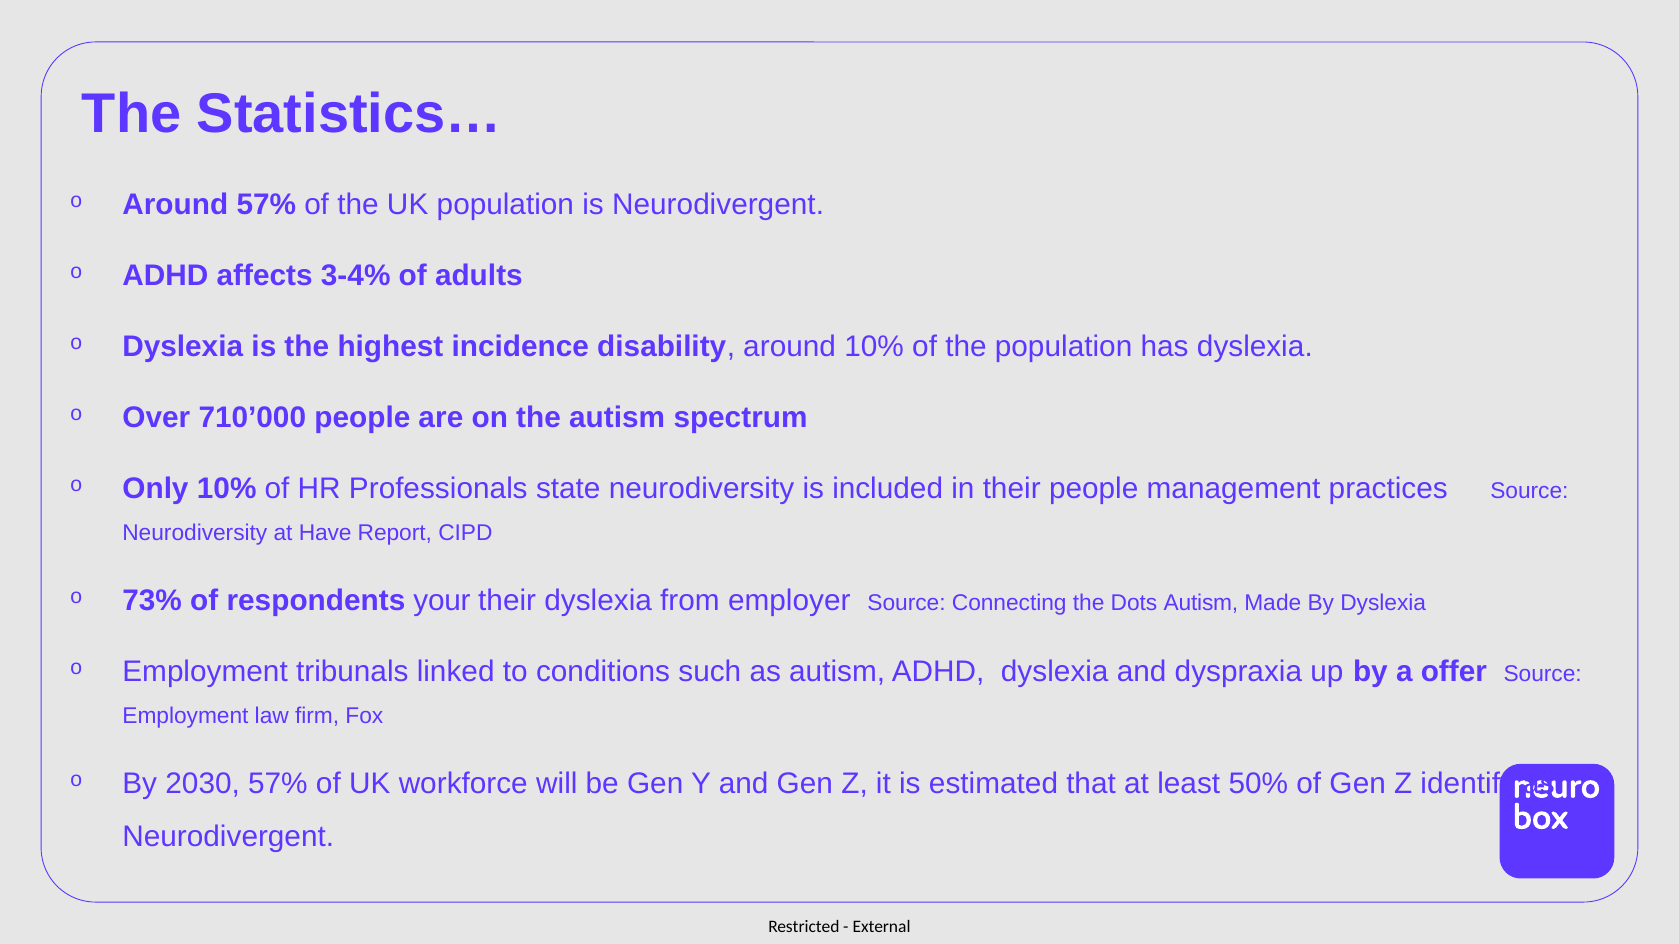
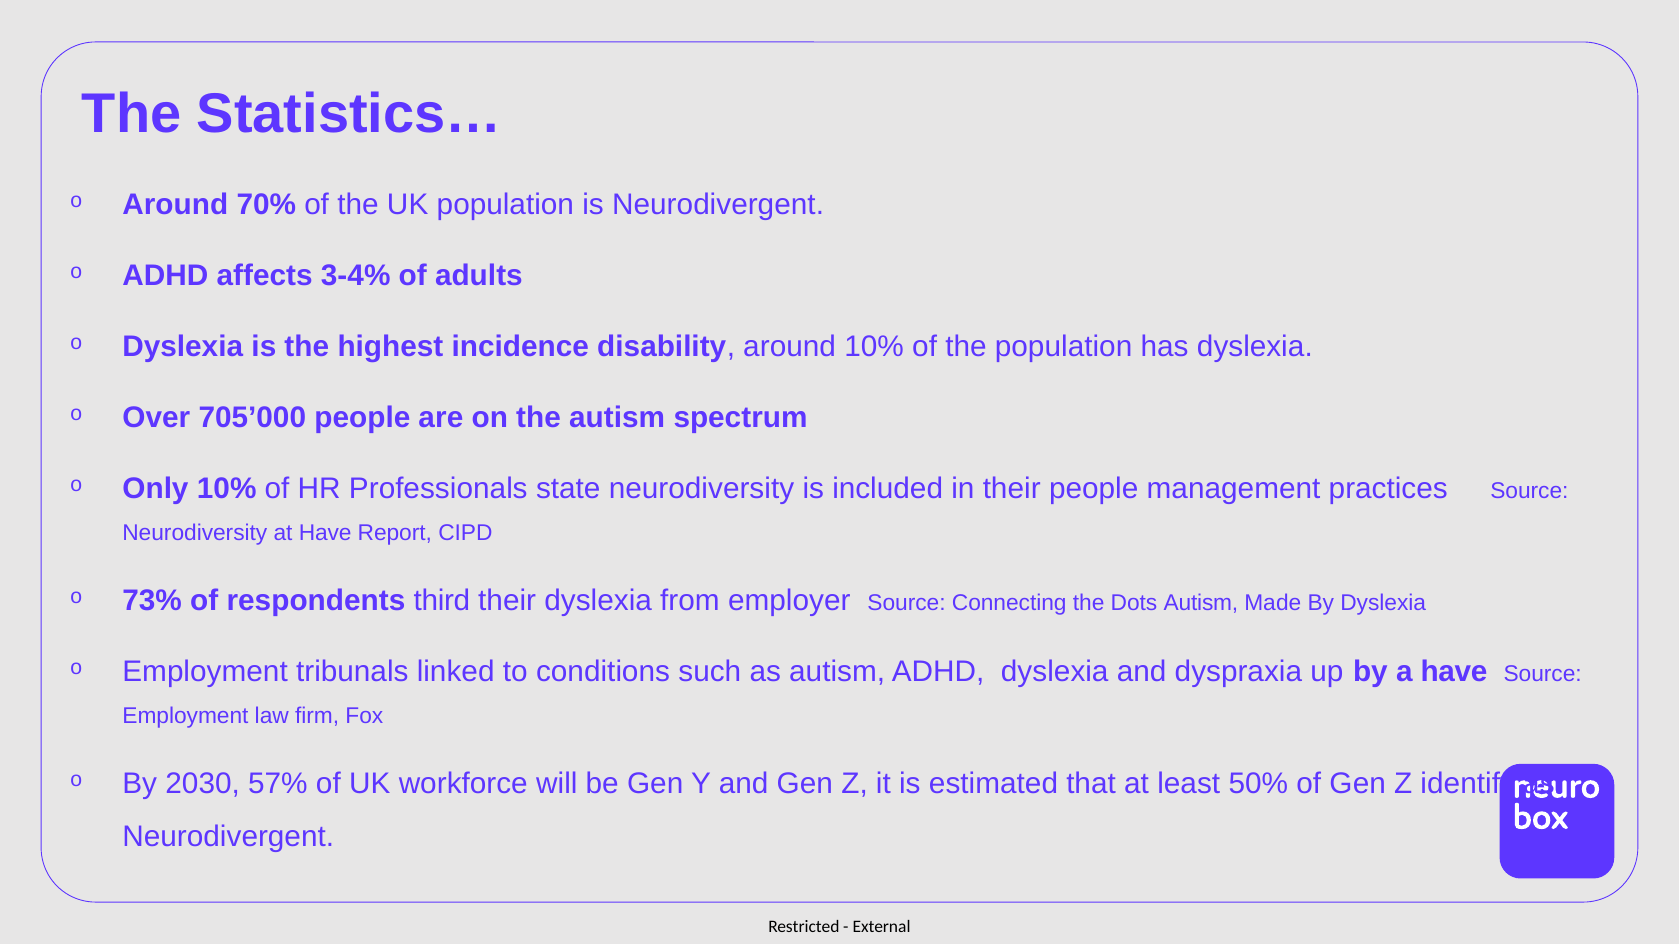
Around 57%: 57% -> 70%
710’000: 710’000 -> 705’000
your: your -> third
a offer: offer -> have
